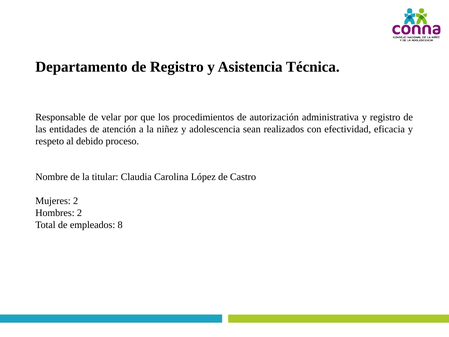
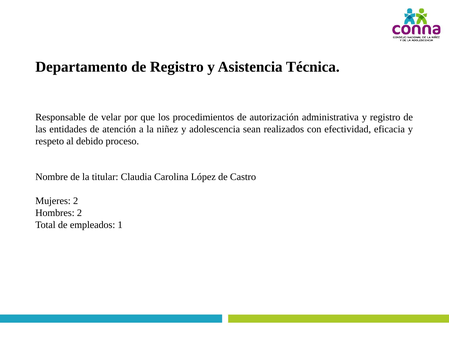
8: 8 -> 1
